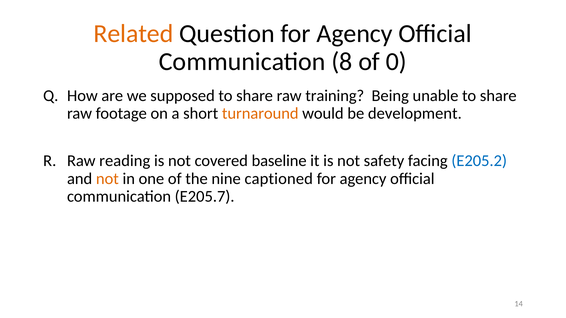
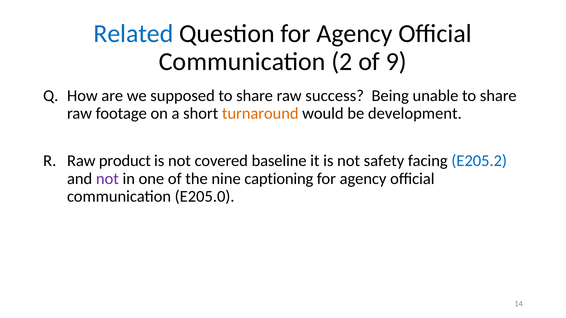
Related colour: orange -> blue
8: 8 -> 2
0: 0 -> 9
training: training -> success
reading: reading -> product
not at (107, 179) colour: orange -> purple
captioned: captioned -> captioning
E205.7: E205.7 -> E205.0
